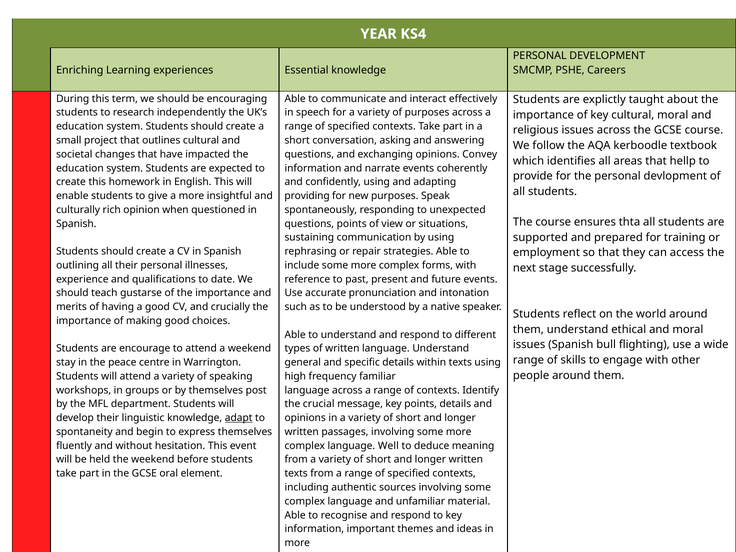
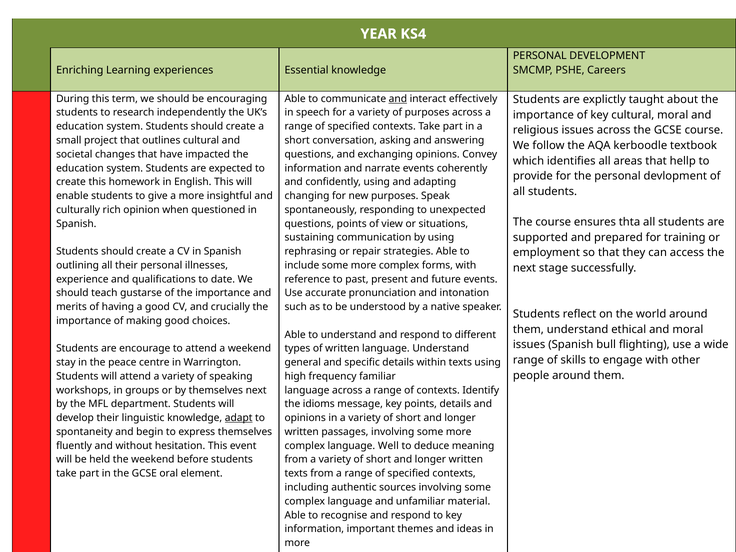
and at (398, 99) underline: none -> present
providing: providing -> changing
themselves post: post -> next
crucial: crucial -> idioms
